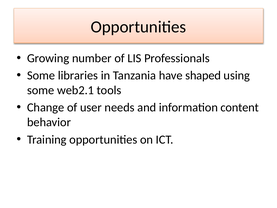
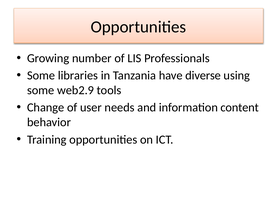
shaped: shaped -> diverse
web2.1: web2.1 -> web2.9
